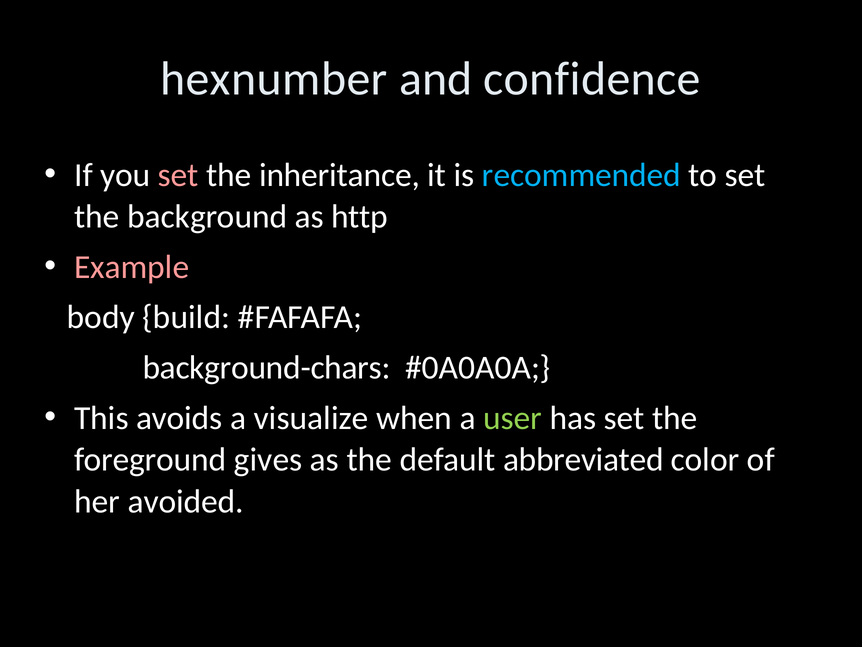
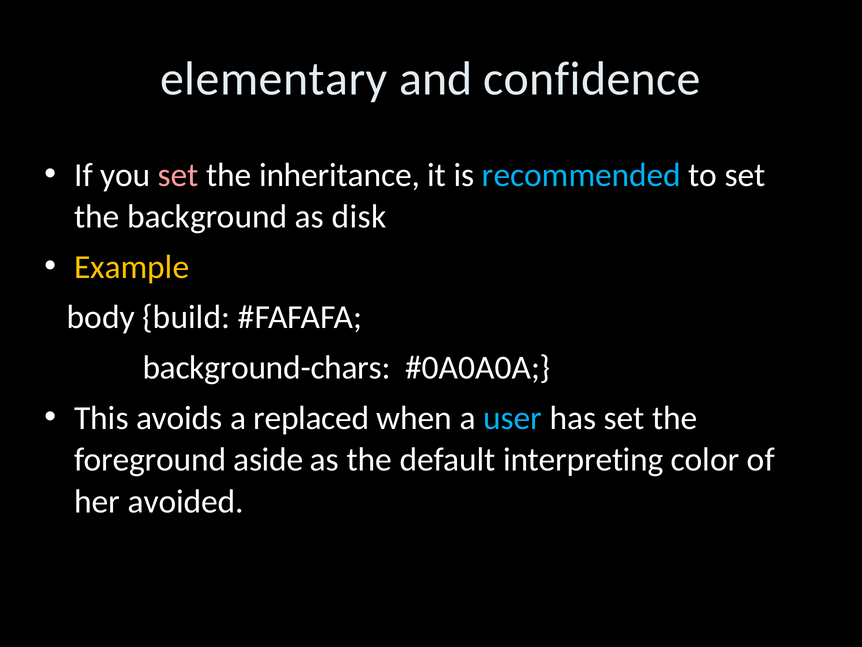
hexnumber: hexnumber -> elementary
http: http -> disk
Example colour: pink -> yellow
visualize: visualize -> replaced
user colour: light green -> light blue
gives: gives -> aside
abbreviated: abbreviated -> interpreting
